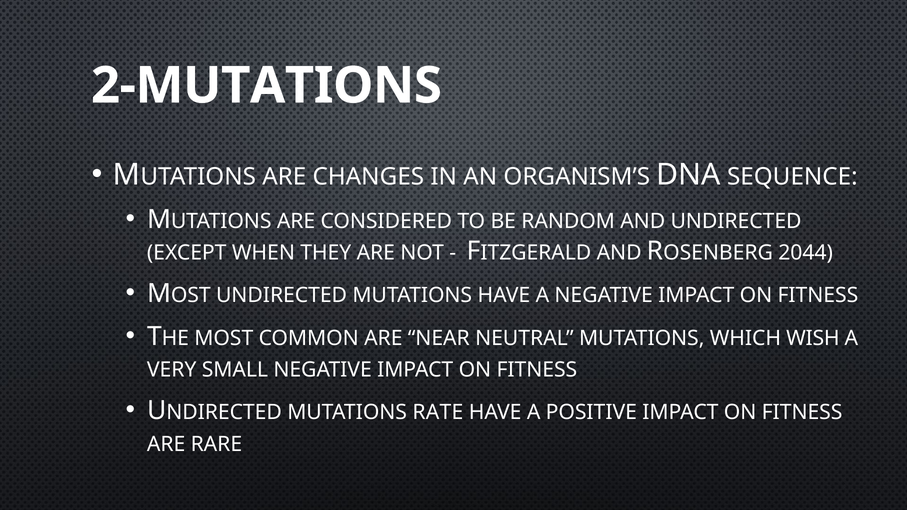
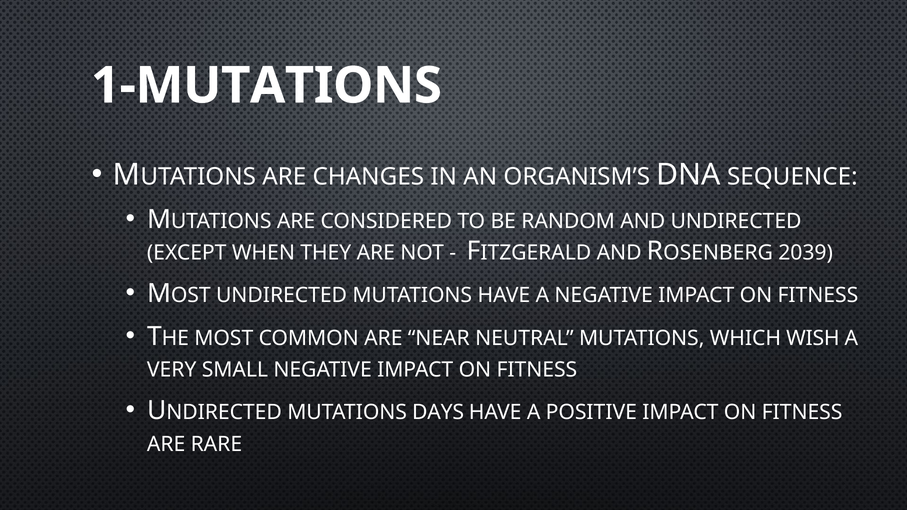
2-MUTATIONS: 2-MUTATIONS -> 1-MUTATIONS
2044: 2044 -> 2039
RATE: RATE -> DAYS
